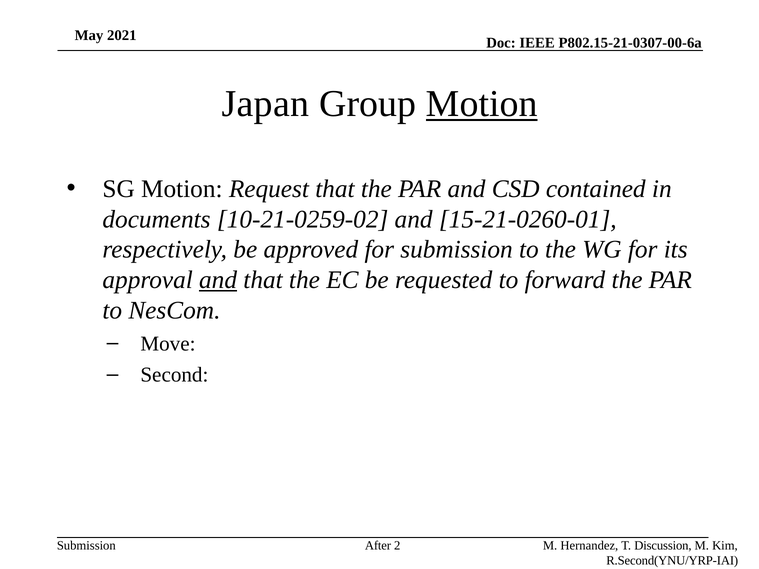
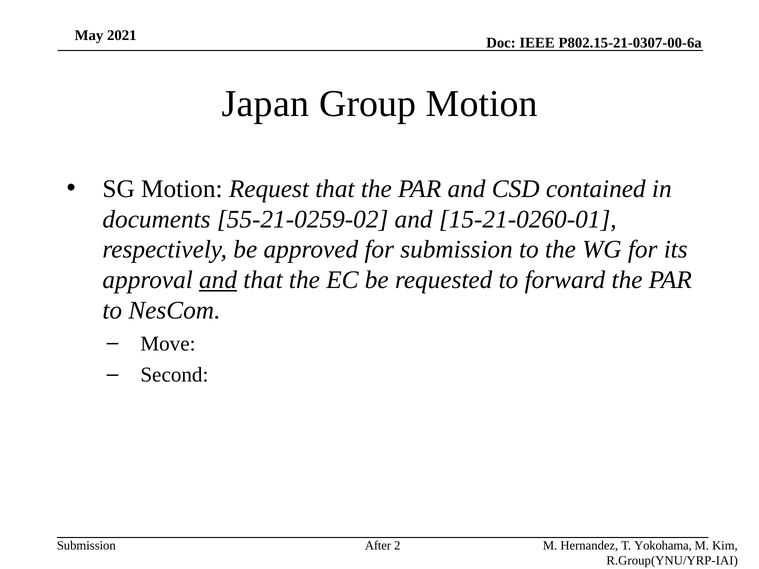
Motion at (482, 104) underline: present -> none
10-21-0259-02: 10-21-0259-02 -> 55-21-0259-02
Discussion: Discussion -> Yokohama
R.Second(YNU/YRP-IAI: R.Second(YNU/YRP-IAI -> R.Group(YNU/YRP-IAI
